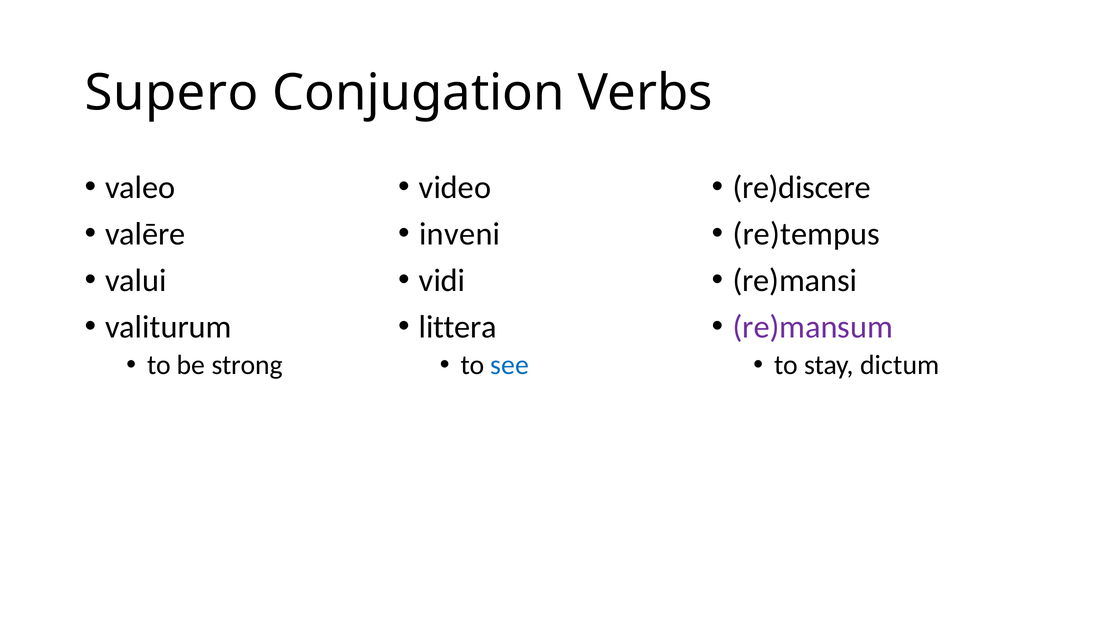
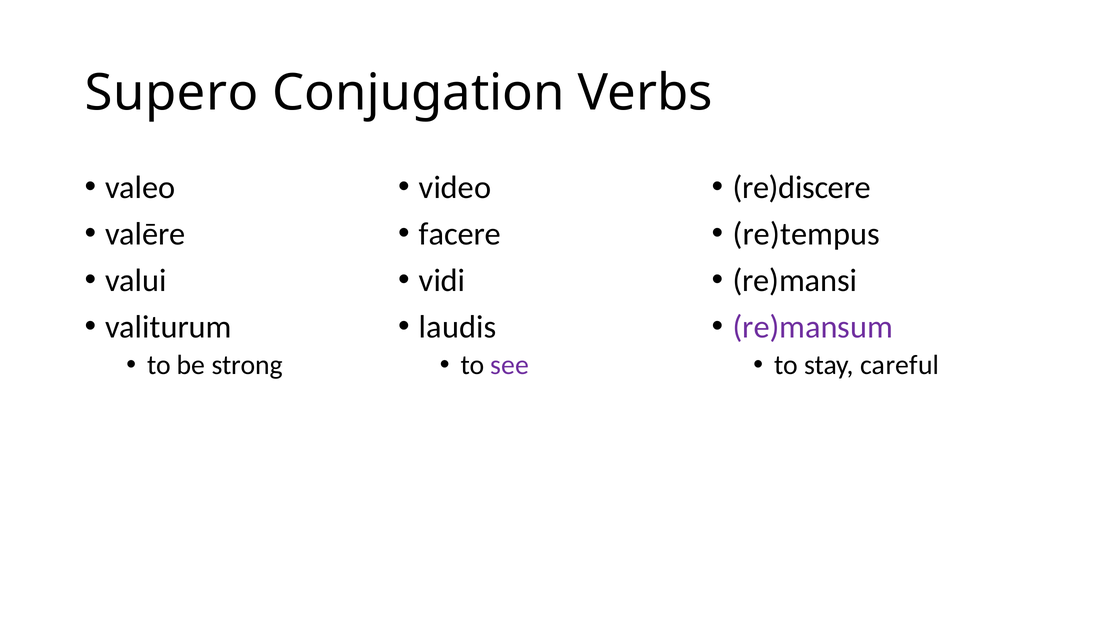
inveni: inveni -> facere
littera: littera -> laudis
see colour: blue -> purple
dictum: dictum -> careful
